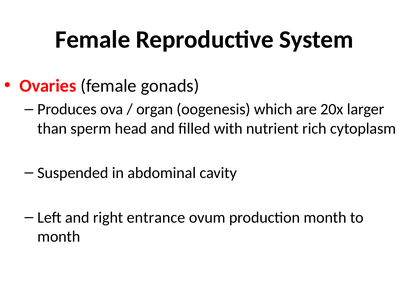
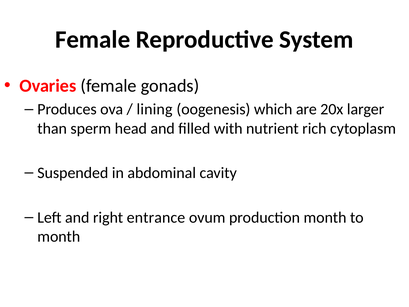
organ: organ -> lining
